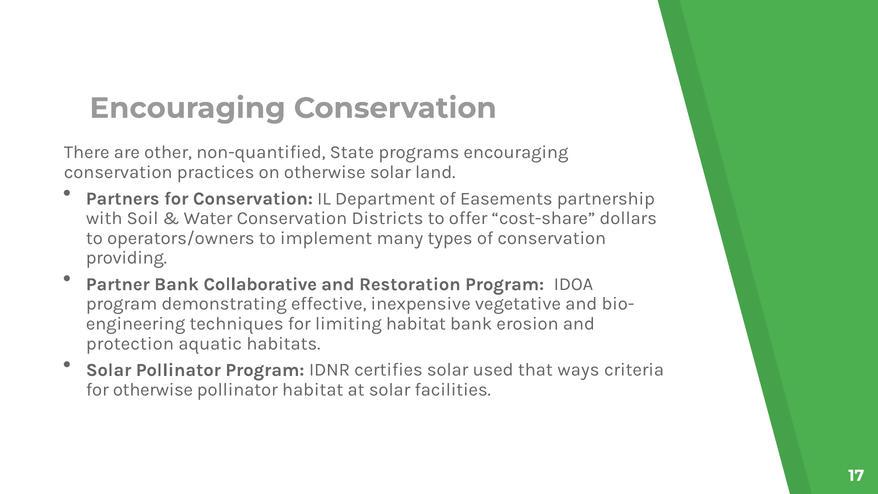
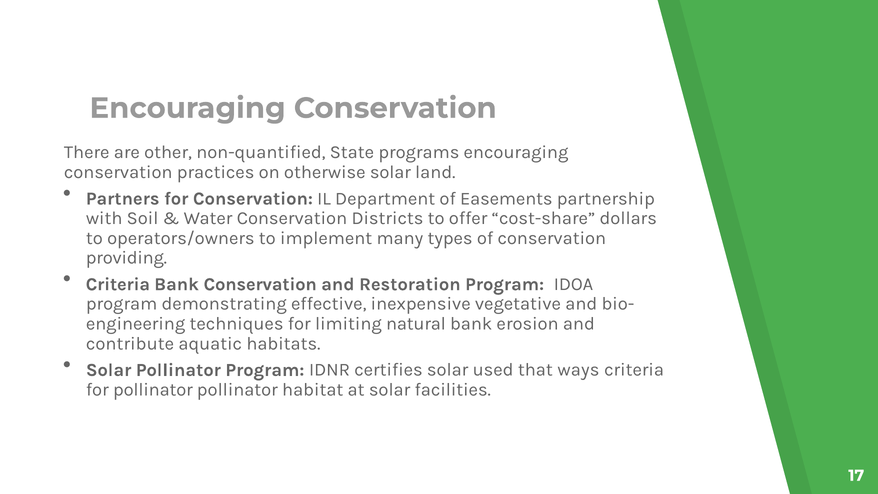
Partner at (118, 284): Partner -> Criteria
Bank Collaborative: Collaborative -> Conservation
limiting habitat: habitat -> natural
protection: protection -> contribute
for otherwise: otherwise -> pollinator
